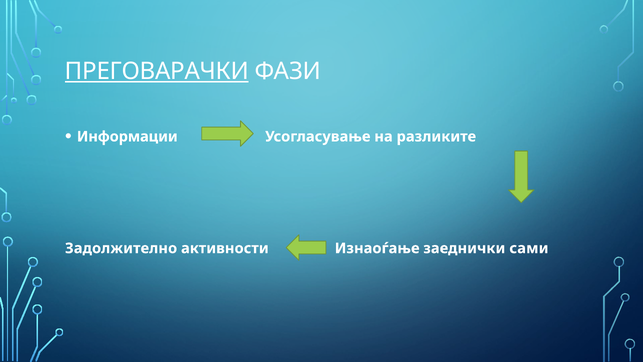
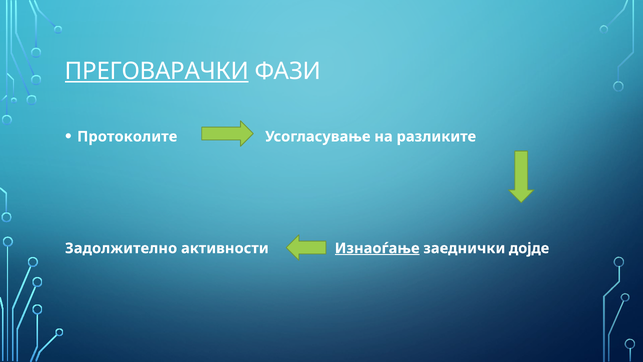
Информации: Информации -> Протоколите
Изнаоѓање underline: none -> present
сами: сами -> дојде
